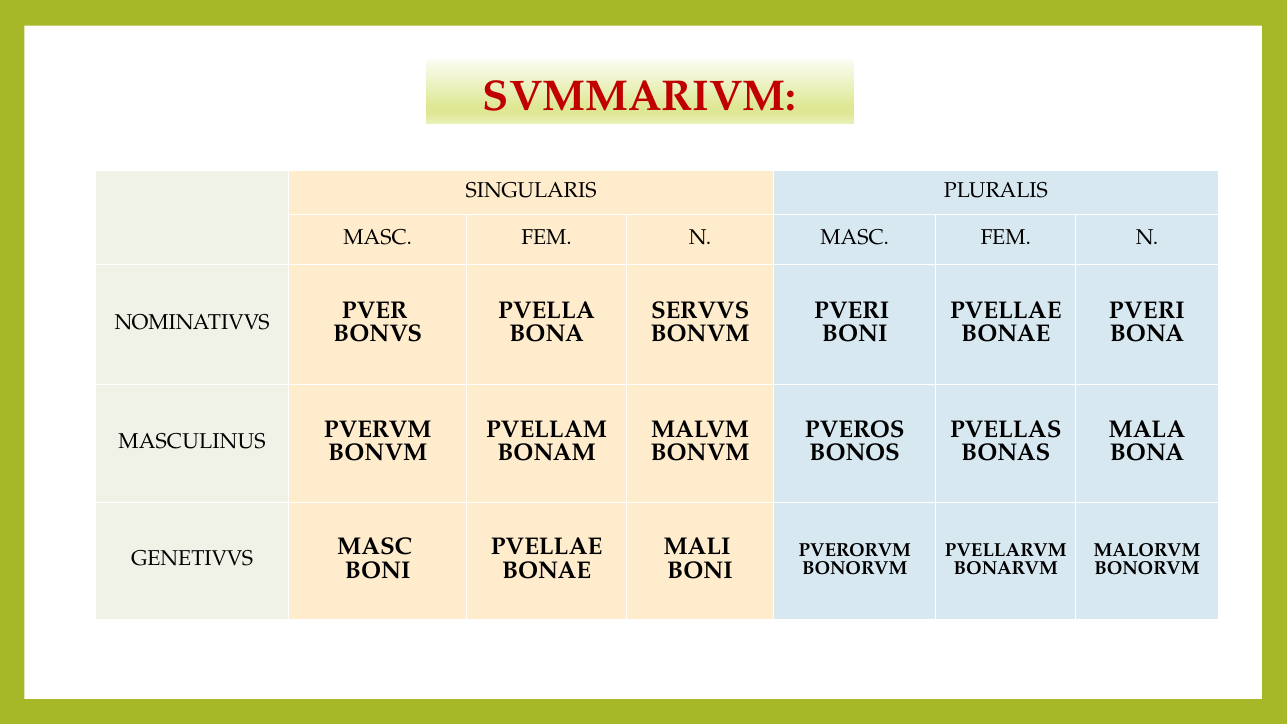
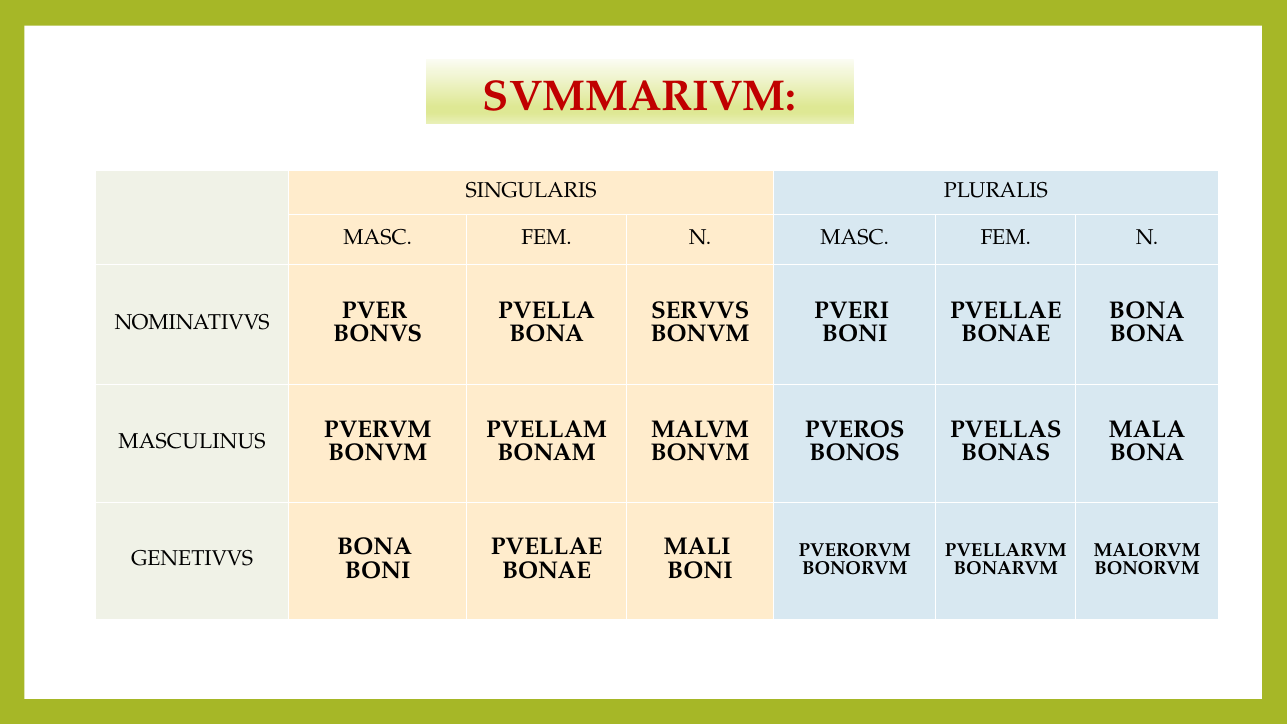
PVERI at (1147, 310): PVERI -> BONA
GENETIVVS MASC: MASC -> BONA
